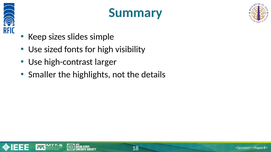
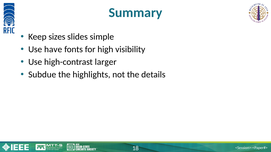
sized: sized -> have
Smaller: Smaller -> Subdue
